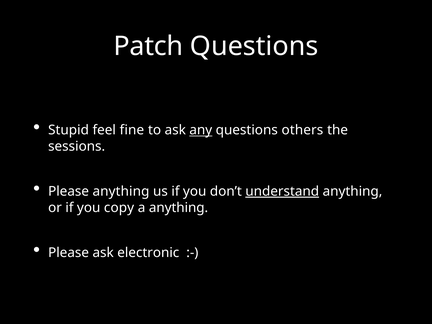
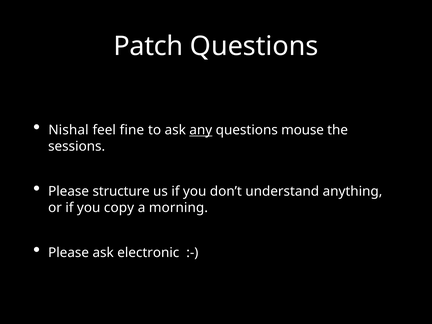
Stupid: Stupid -> Nishal
others: others -> mouse
Please anything: anything -> structure
understand underline: present -> none
a anything: anything -> morning
